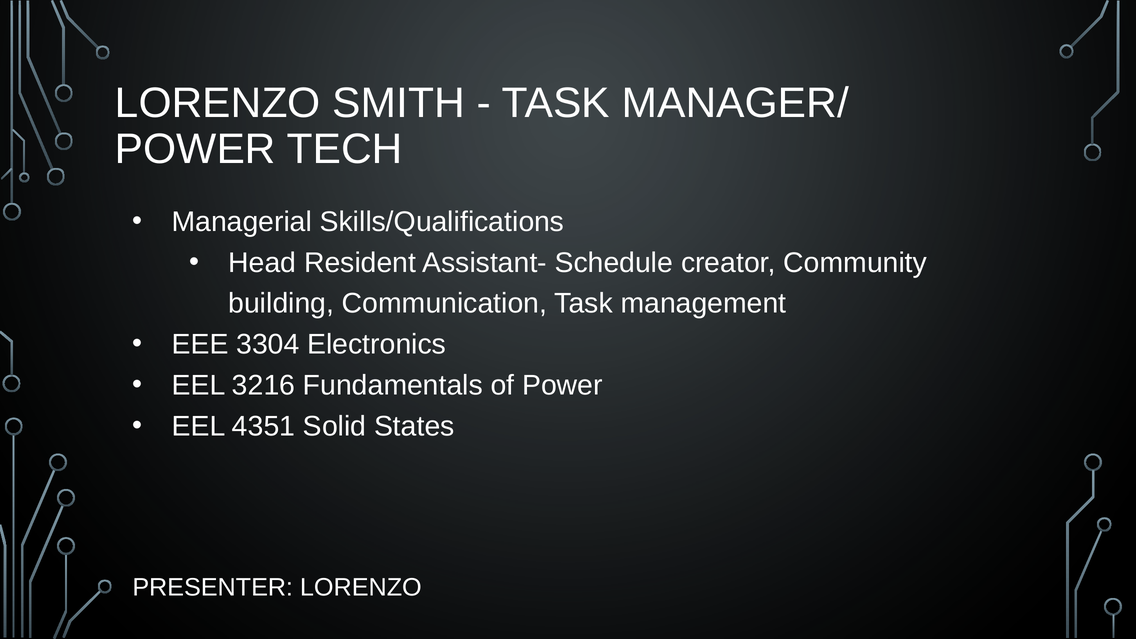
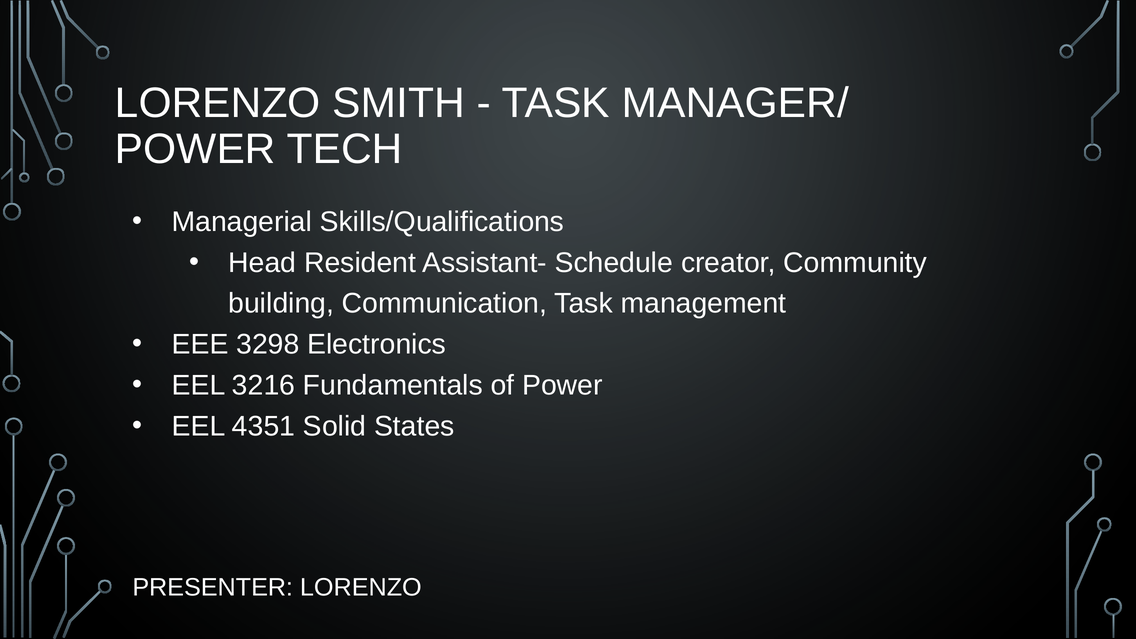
3304: 3304 -> 3298
